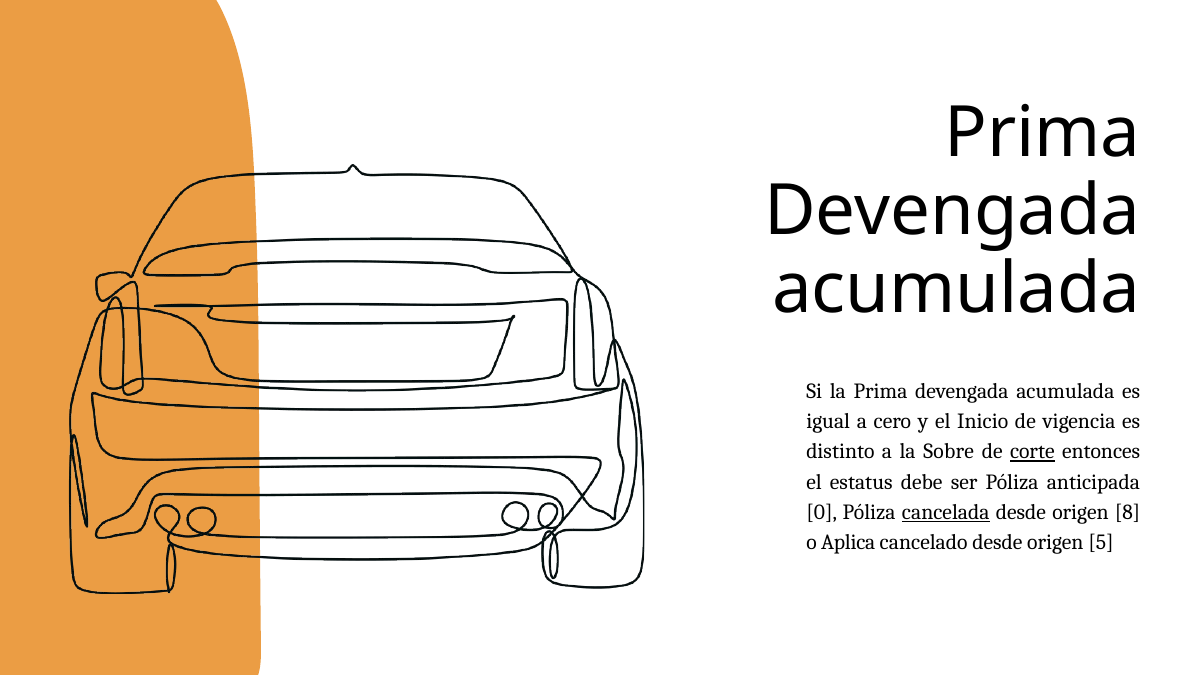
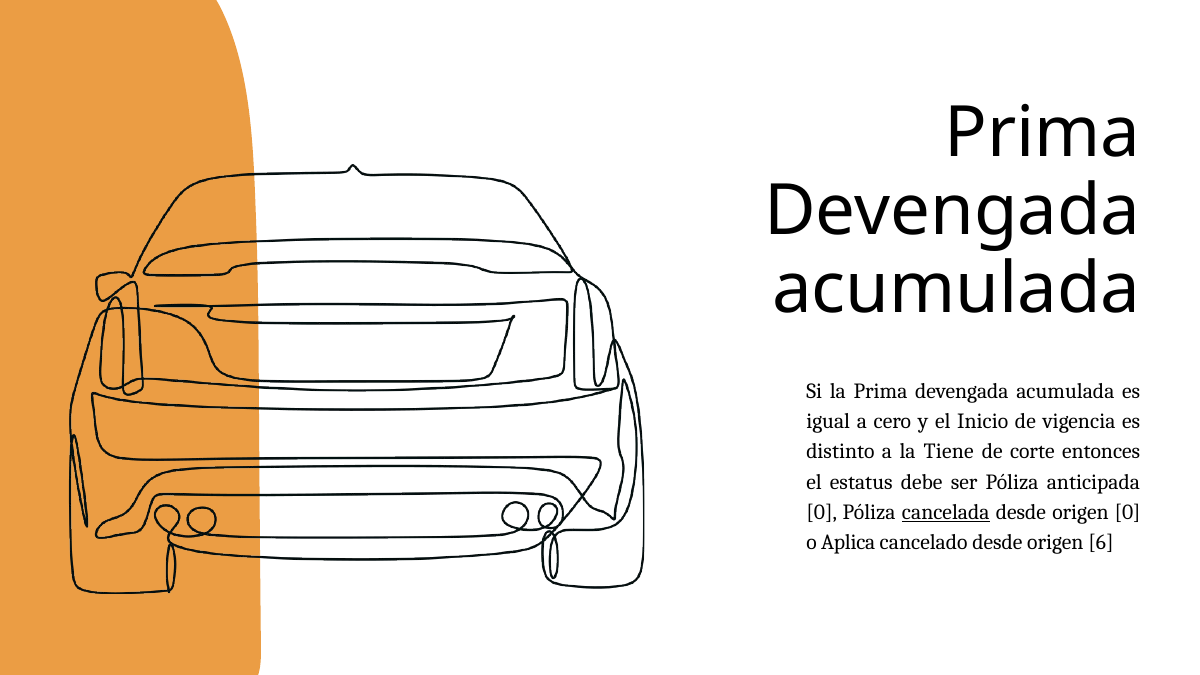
Sobre: Sobre -> Tiene
corte underline: present -> none
origen 8: 8 -> 0
5: 5 -> 6
